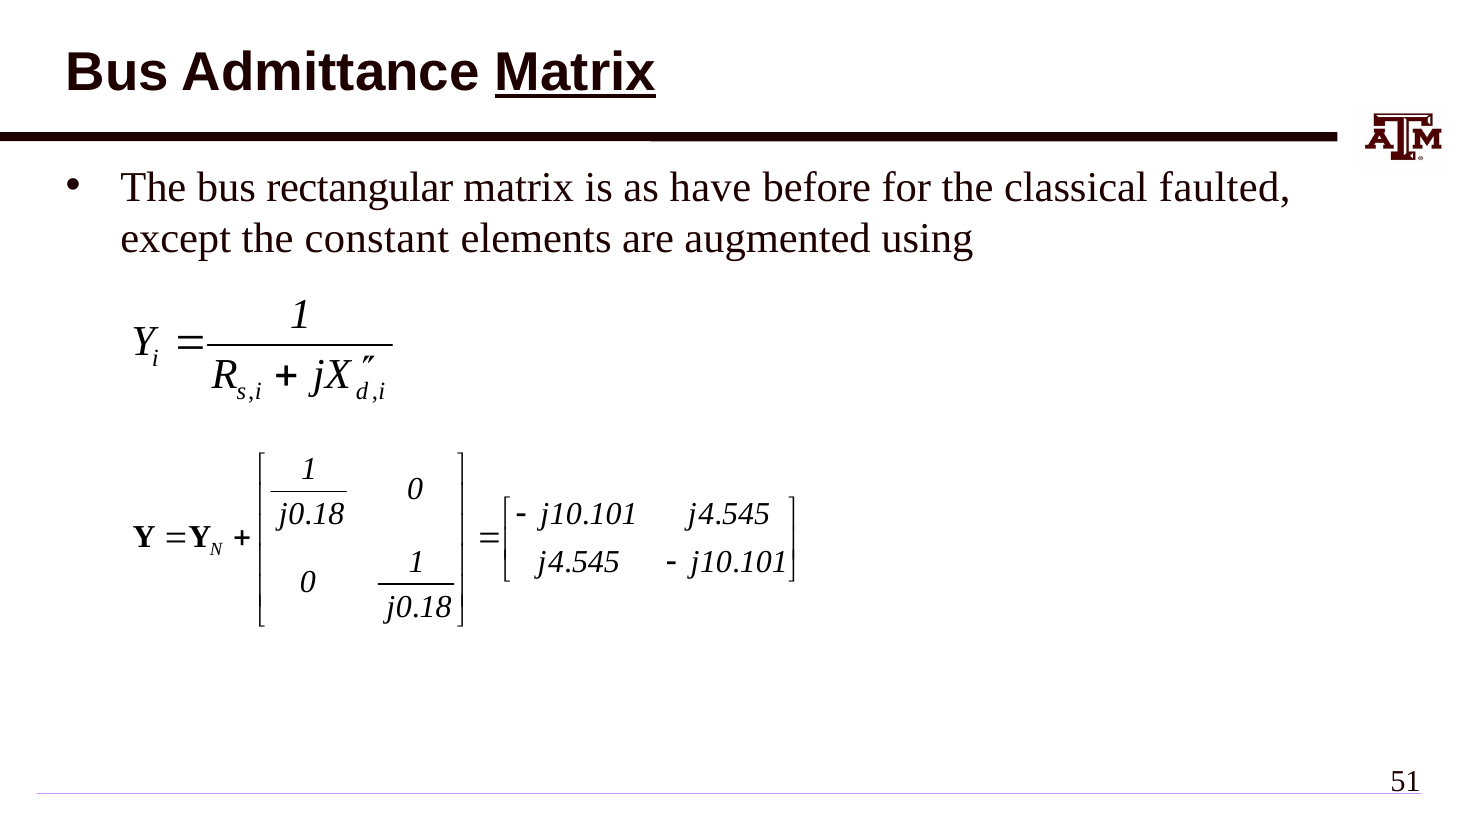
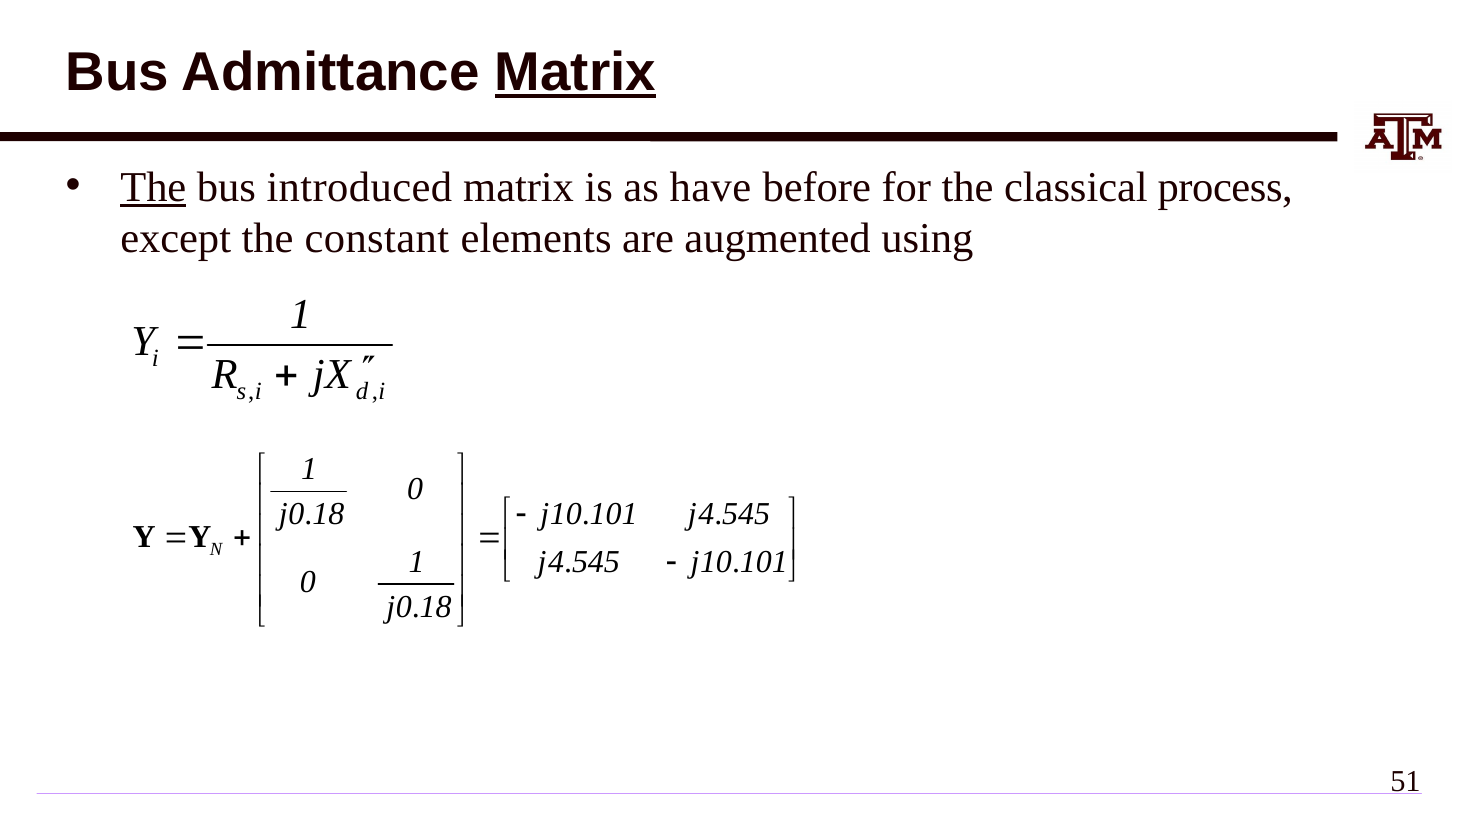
The at (153, 187) underline: none -> present
rectangular: rectangular -> introduced
faulted: faulted -> process
